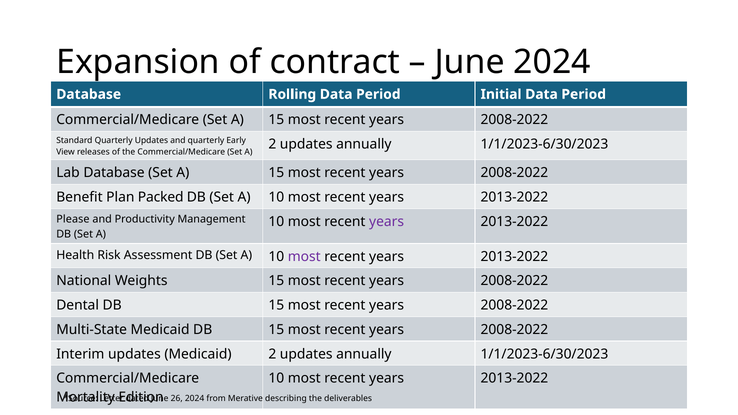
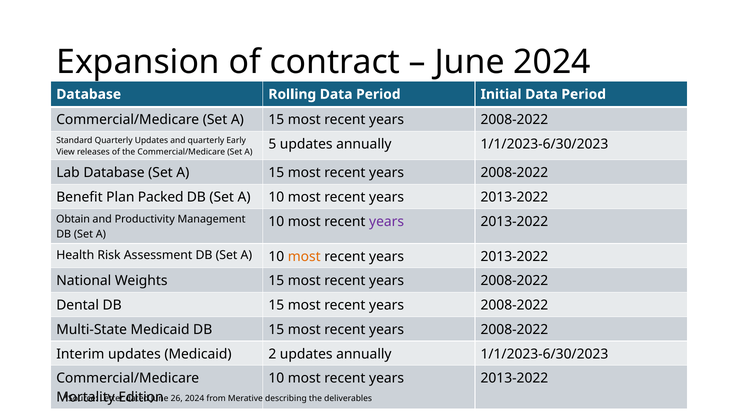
A 2: 2 -> 5
Please: Please -> Obtain
most at (304, 257) colour: purple -> orange
